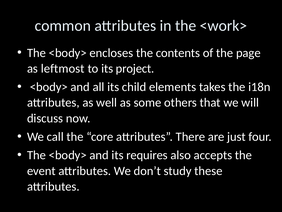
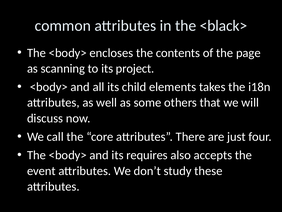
<work>: <work> -> <black>
leftmost: leftmost -> scanning
